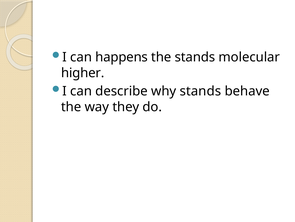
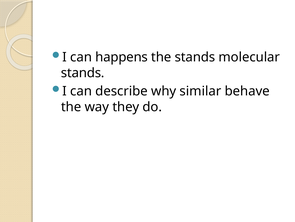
higher at (83, 73): higher -> stands
why stands: stands -> similar
